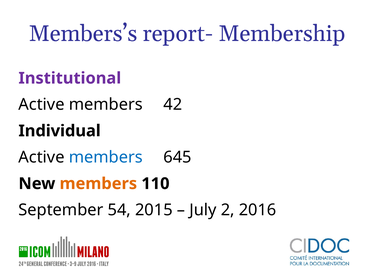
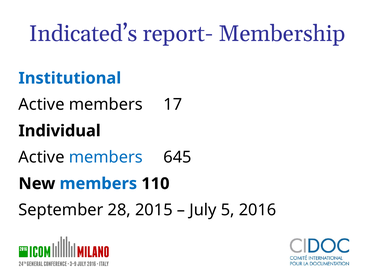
Members’s: Members’s -> Indicated’s
Institutional colour: purple -> blue
42: 42 -> 17
members at (98, 183) colour: orange -> blue
54: 54 -> 28
2: 2 -> 5
